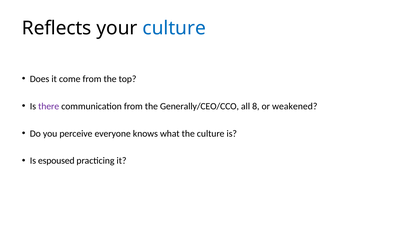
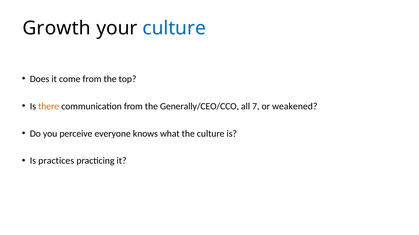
Reflects: Reflects -> Growth
there colour: purple -> orange
8: 8 -> 7
espoused: espoused -> practices
